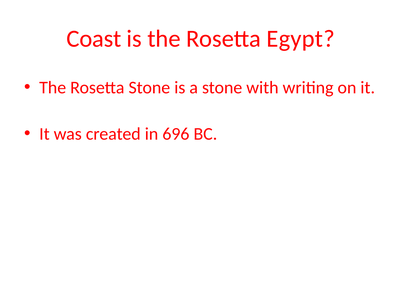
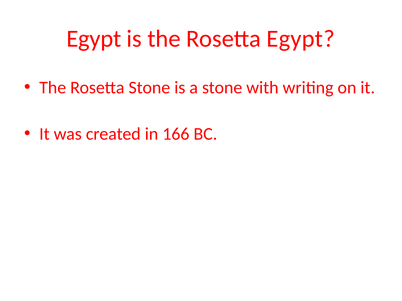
Coast at (94, 39): Coast -> Egypt
696: 696 -> 166
